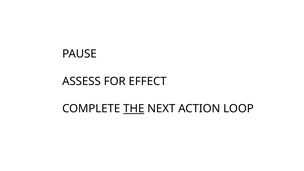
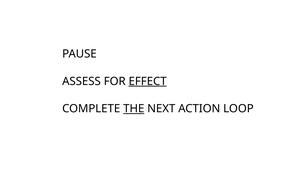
EFFECT underline: none -> present
